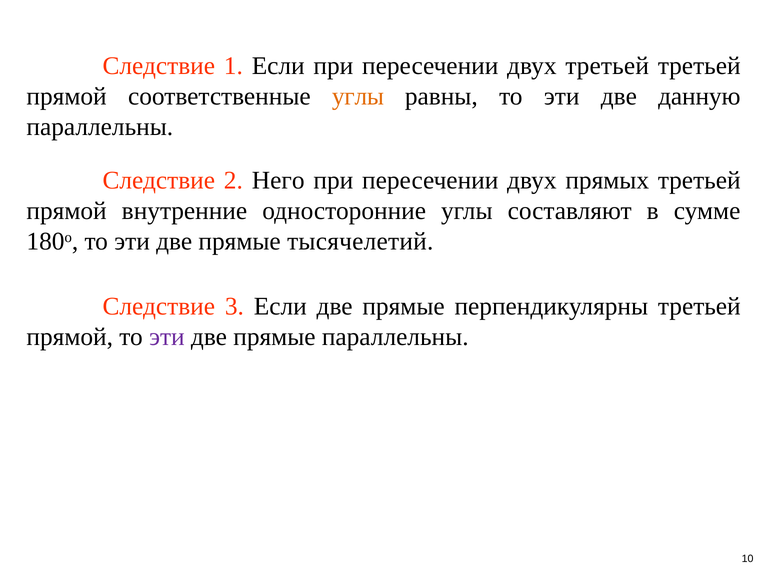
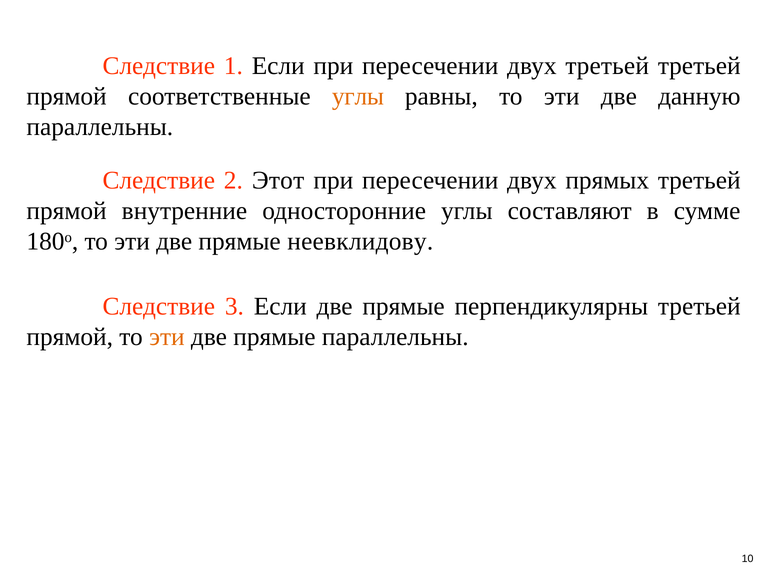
Него: Него -> Этот
тысячелетий: тысячелетий -> неевклидову
эти at (167, 337) colour: purple -> orange
